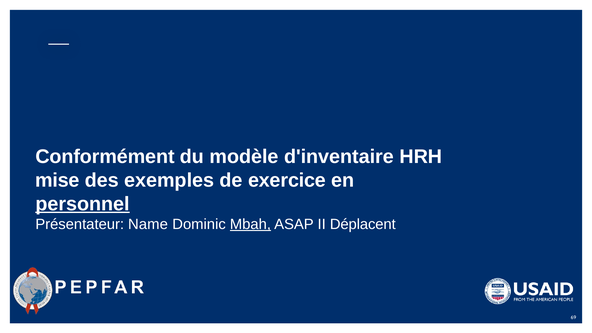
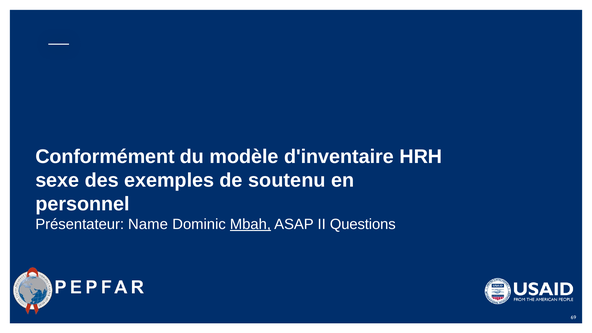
mise: mise -> sexe
exercice: exercice -> soutenu
personnel underline: present -> none
Déplacent: Déplacent -> Questions
